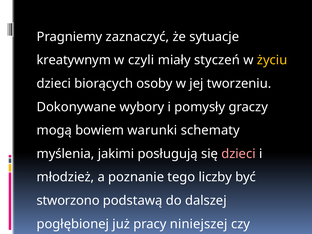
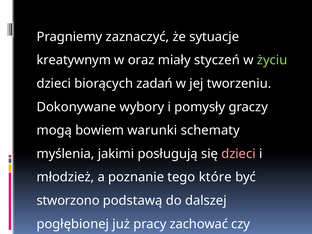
czyli: czyli -> oraz
życiu colour: yellow -> light green
osoby: osoby -> zadań
liczby: liczby -> które
niniejszej: niniejszej -> zachować
